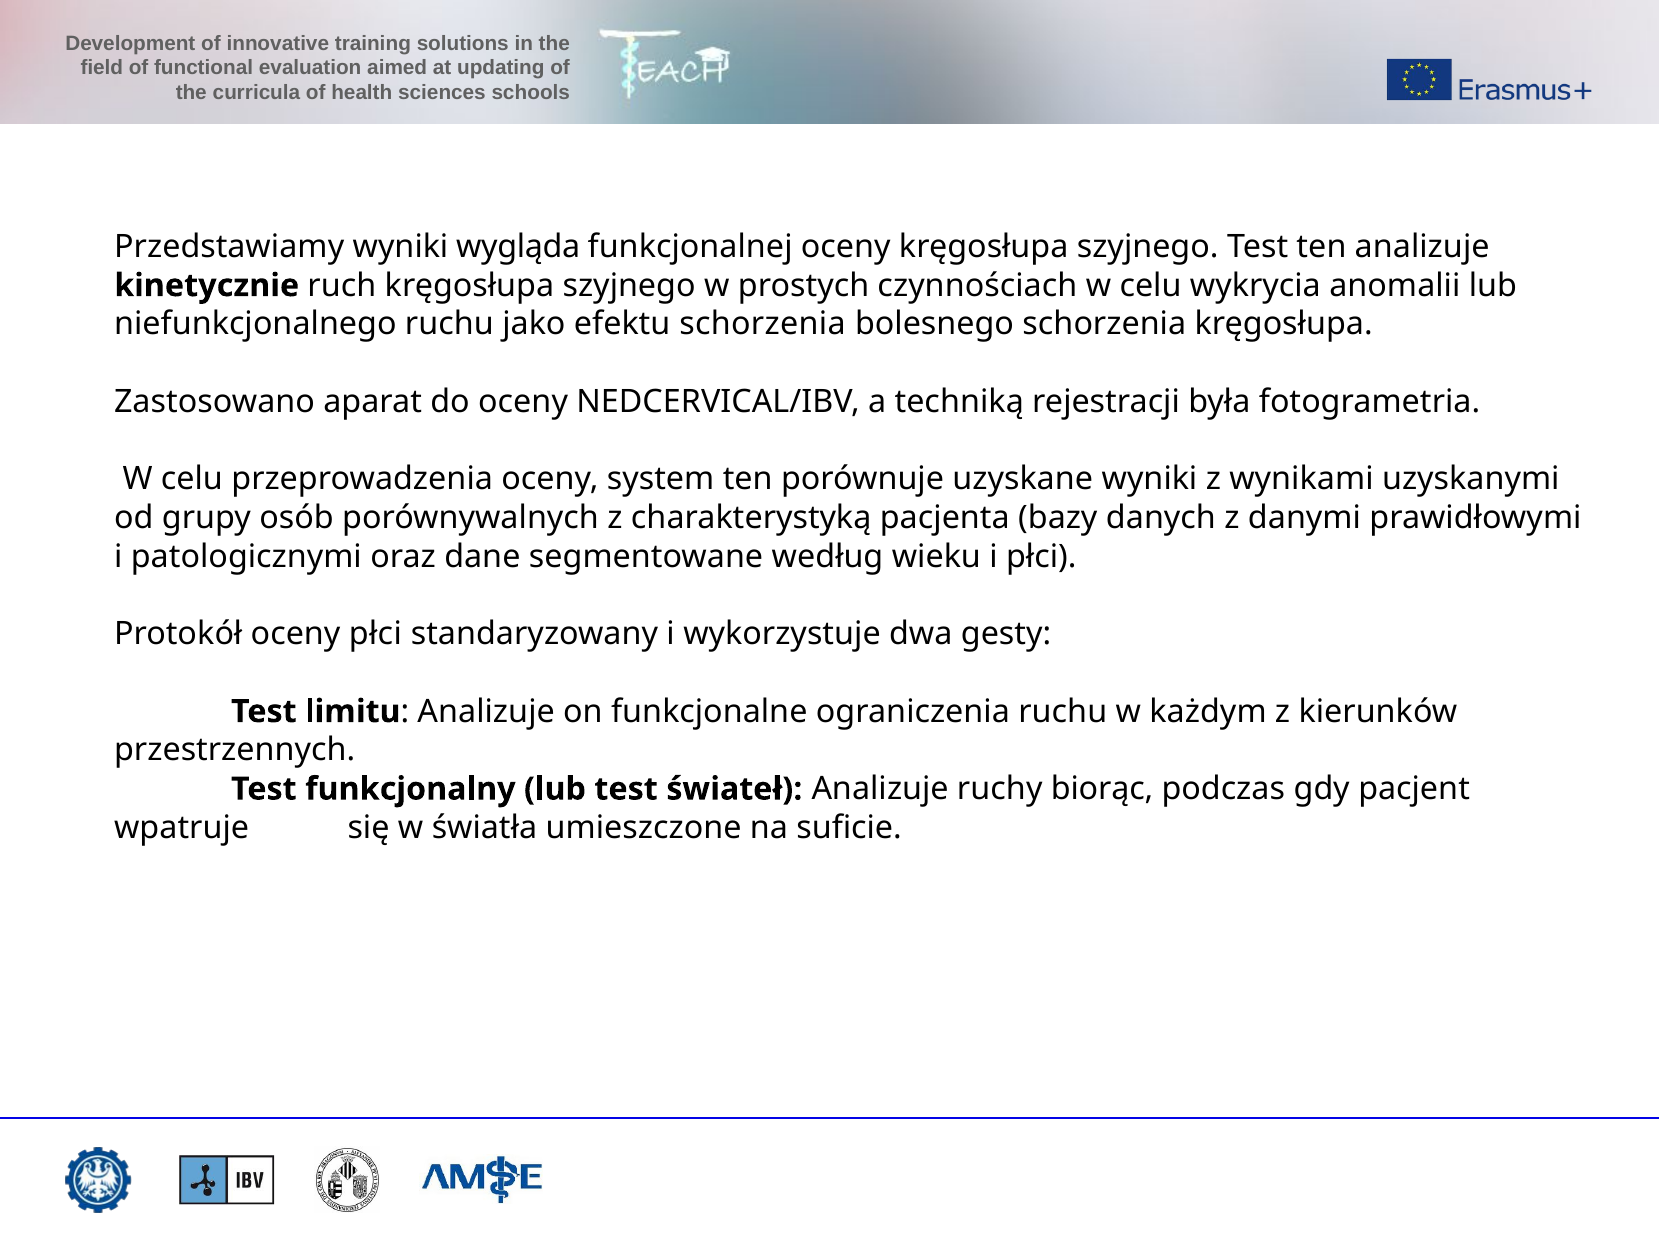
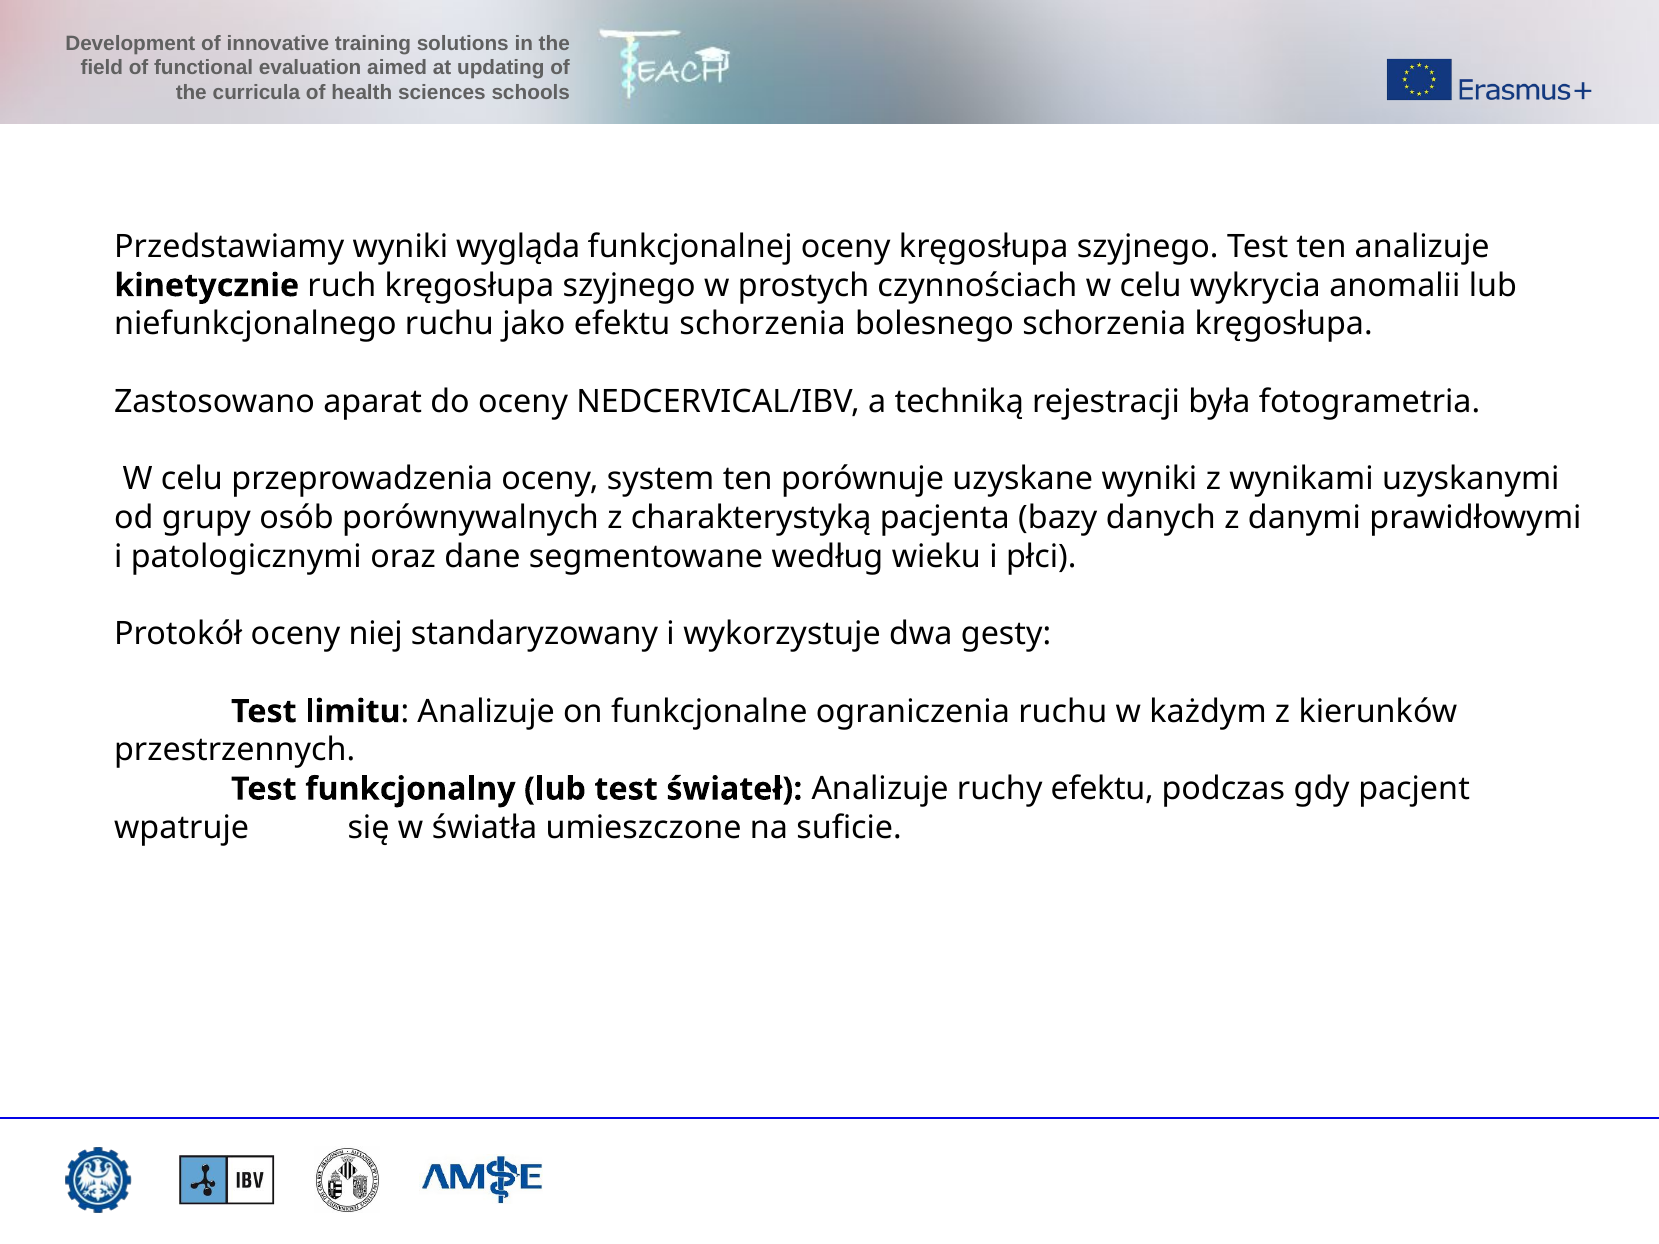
oceny płci: płci -> niej
ruchy biorąc: biorąc -> efektu
